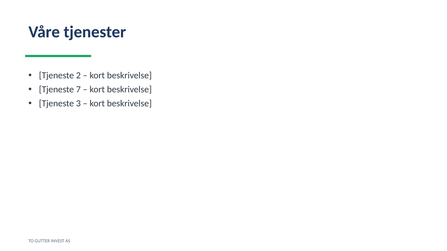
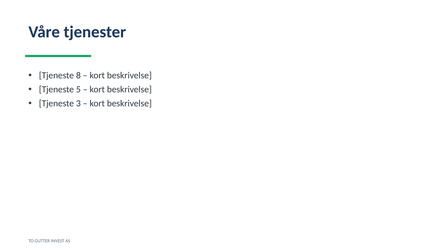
2: 2 -> 8
7: 7 -> 5
